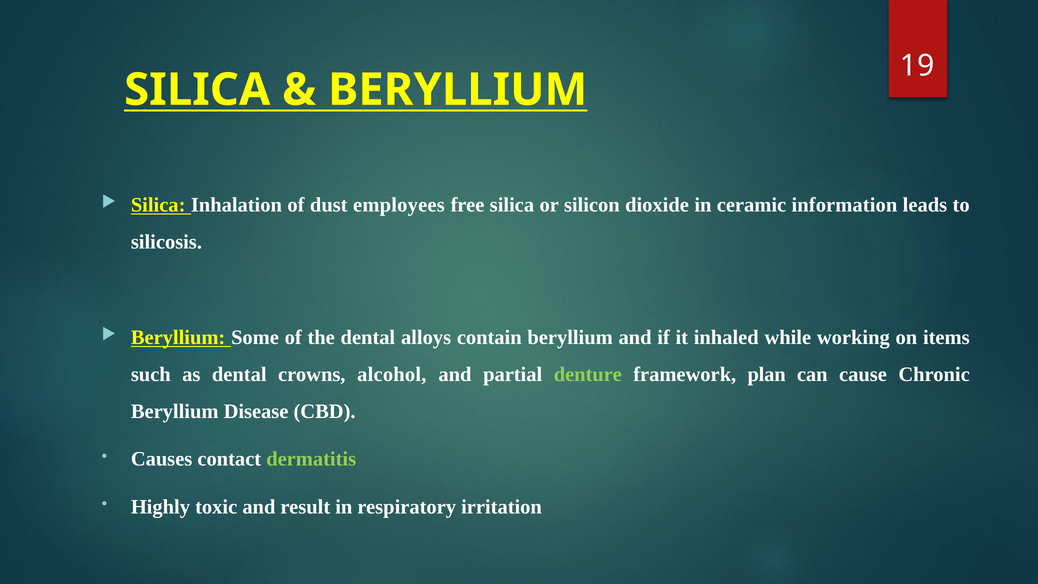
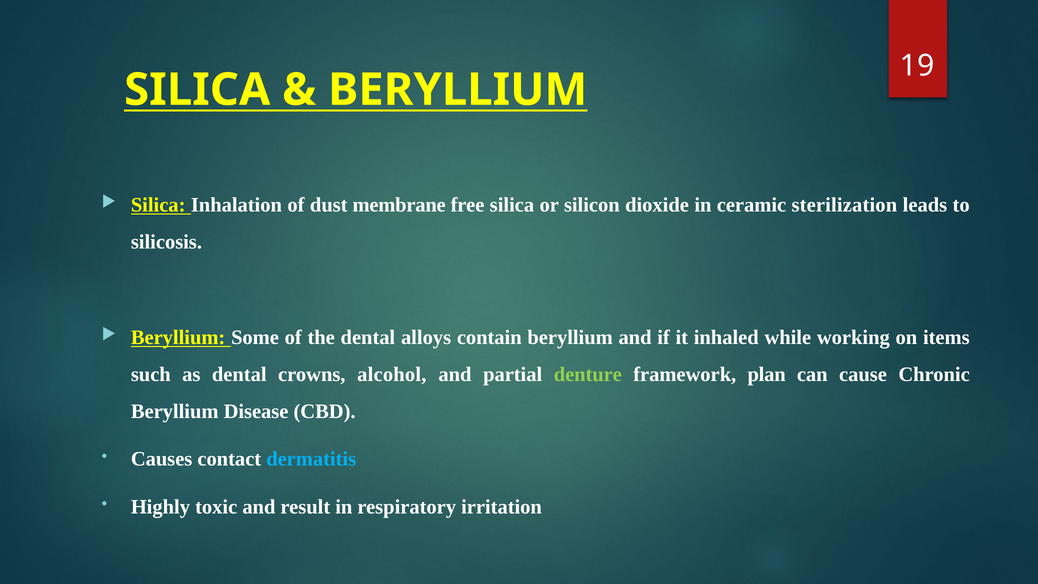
employees: employees -> membrane
information: information -> sterilization
dermatitis colour: light green -> light blue
